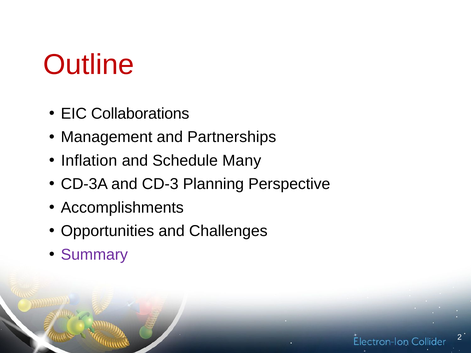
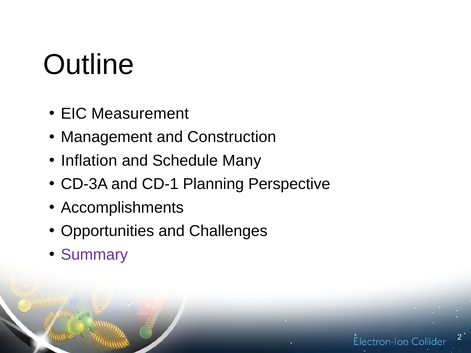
Outline colour: red -> black
Collaborations: Collaborations -> Measurement
Partnerships: Partnerships -> Construction
CD-3: CD-3 -> CD-1
